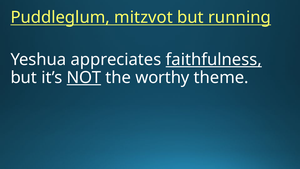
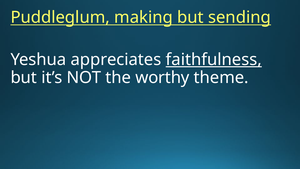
mitzvot: mitzvot -> making
running: running -> sending
NOT underline: present -> none
